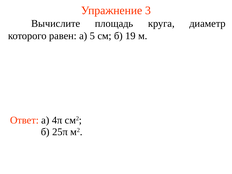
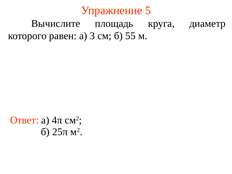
3: 3 -> 5
5: 5 -> 3
19: 19 -> 55
